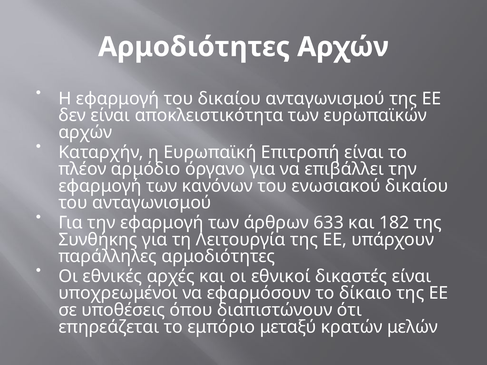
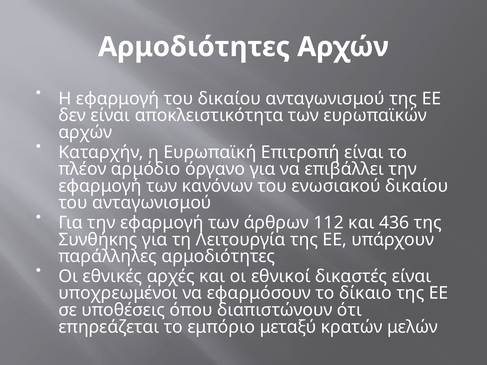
633: 633 -> 112
182: 182 -> 436
